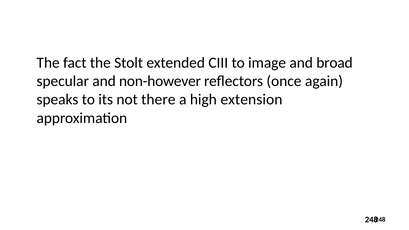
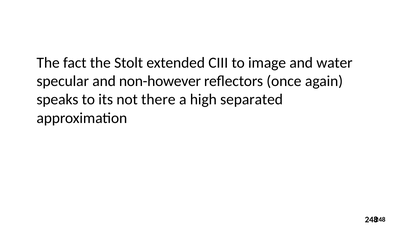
broad: broad -> water
extension: extension -> separated
